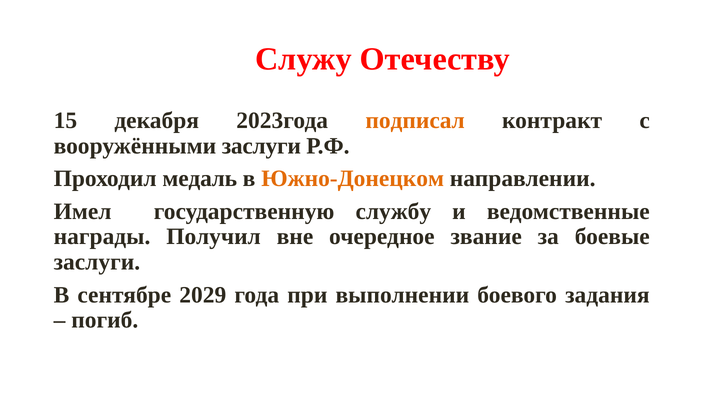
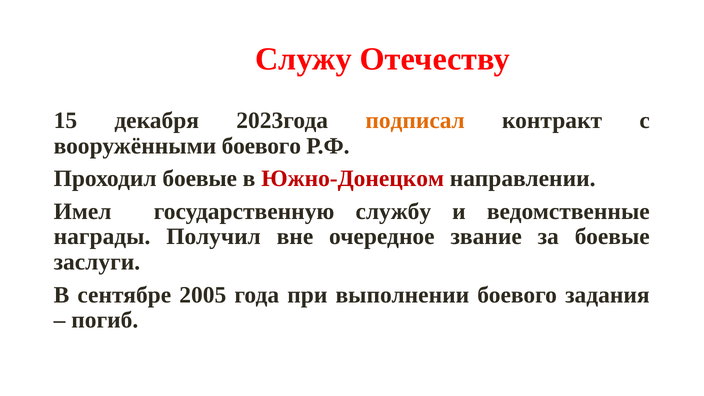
вооружёнными заслуги: заслуги -> боевого
Проходил медаль: медаль -> боевые
Южно-Донецком colour: orange -> red
2029: 2029 -> 2005
